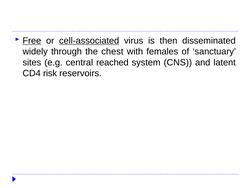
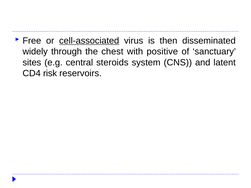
Free underline: present -> none
females: females -> positive
reached: reached -> steroids
